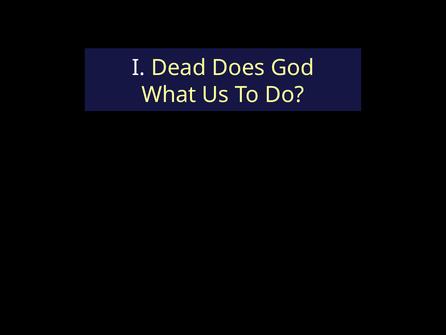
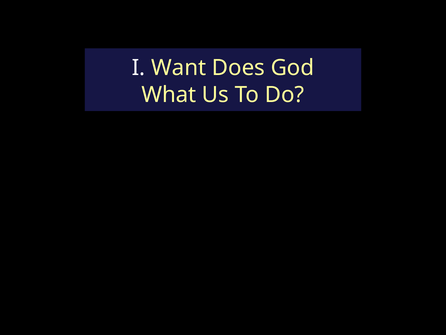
Dead: Dead -> Want
